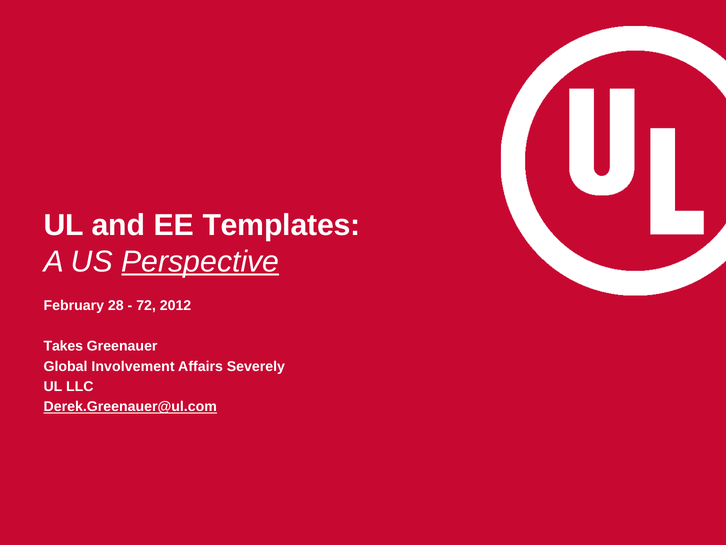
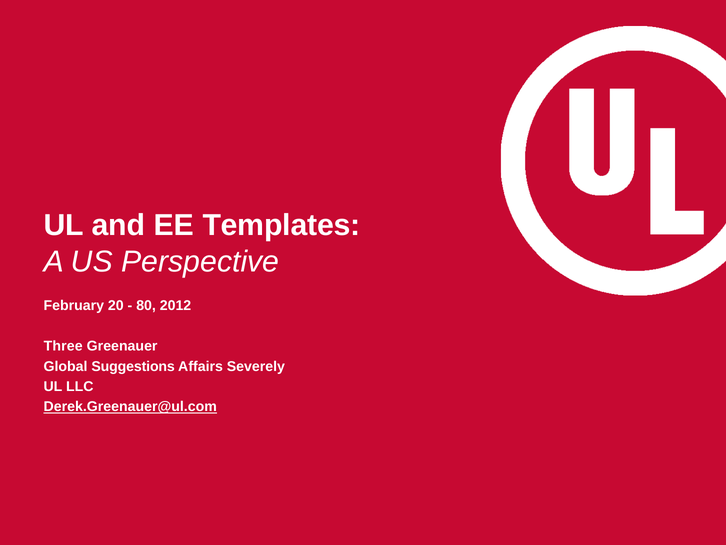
Perspective underline: present -> none
28: 28 -> 20
72: 72 -> 80
Takes: Takes -> Three
Involvement: Involvement -> Suggestions
